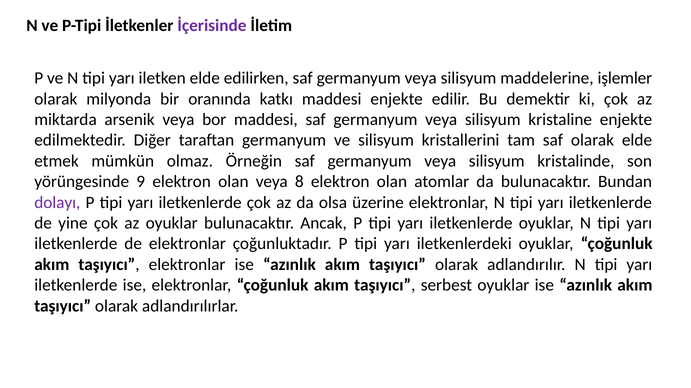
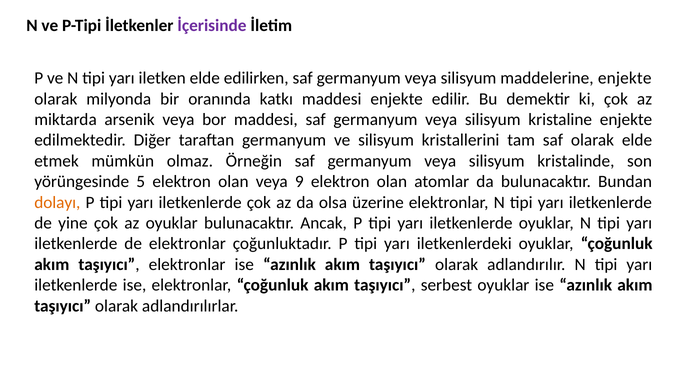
maddelerine işlemler: işlemler -> enjekte
9: 9 -> 5
8: 8 -> 9
dolayı colour: purple -> orange
